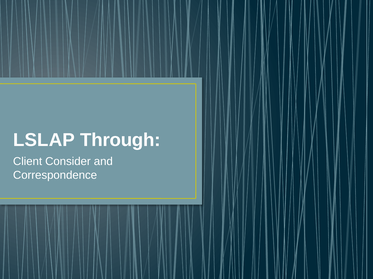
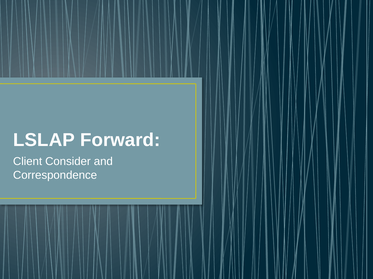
Through: Through -> Forward
